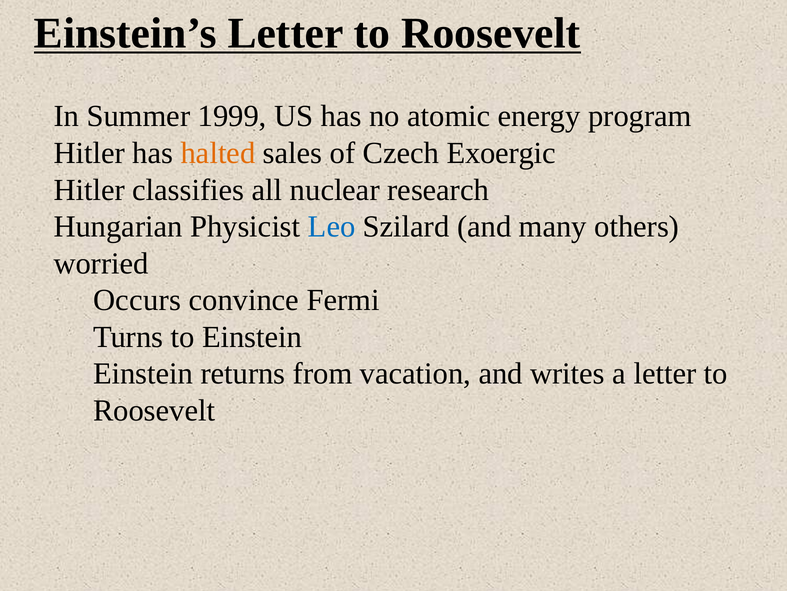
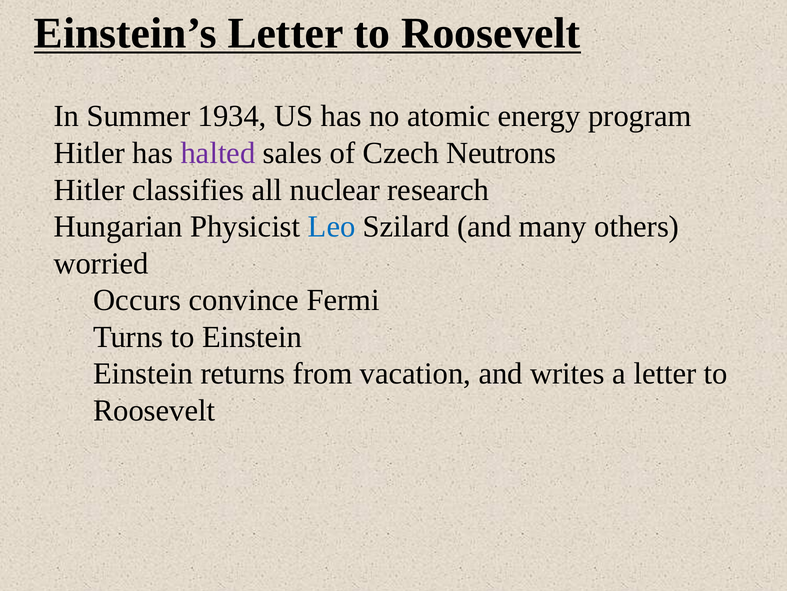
1999: 1999 -> 1934
halted colour: orange -> purple
Exoergic: Exoergic -> Neutrons
